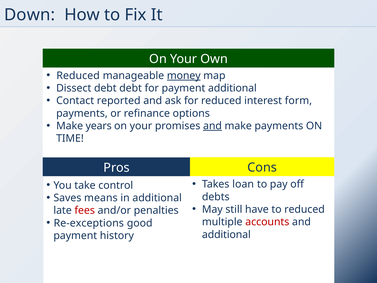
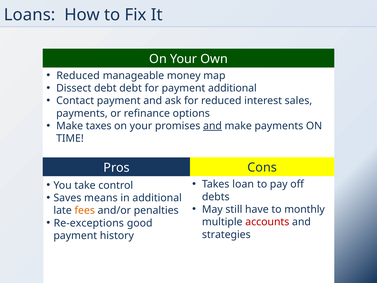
Down: Down -> Loans
money underline: present -> none
Contact reported: reported -> payment
form: form -> sales
years: years -> taxes
to reduced: reduced -> monthly
fees colour: red -> orange
additional at (226, 234): additional -> strategies
